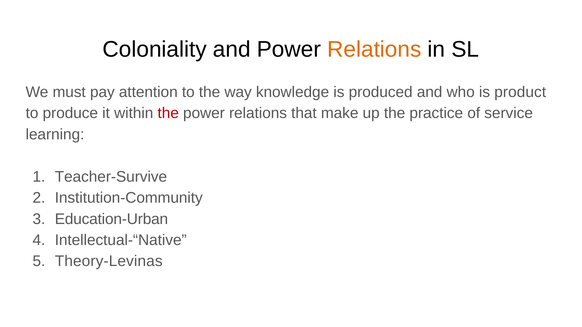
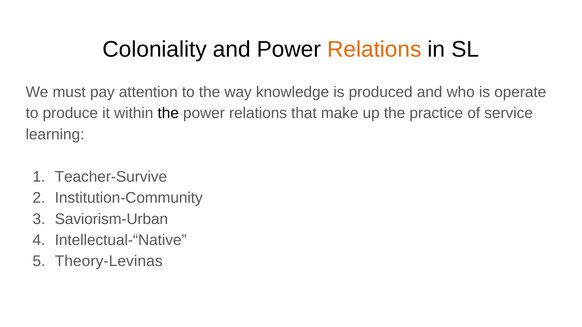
product: product -> operate
the at (168, 113) colour: red -> black
Education-Urban: Education-Urban -> Saviorism-Urban
